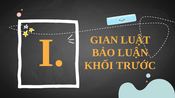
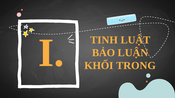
GIAN: GIAN -> TINH
TRƯỚC: TRƯỚC -> TRONG
